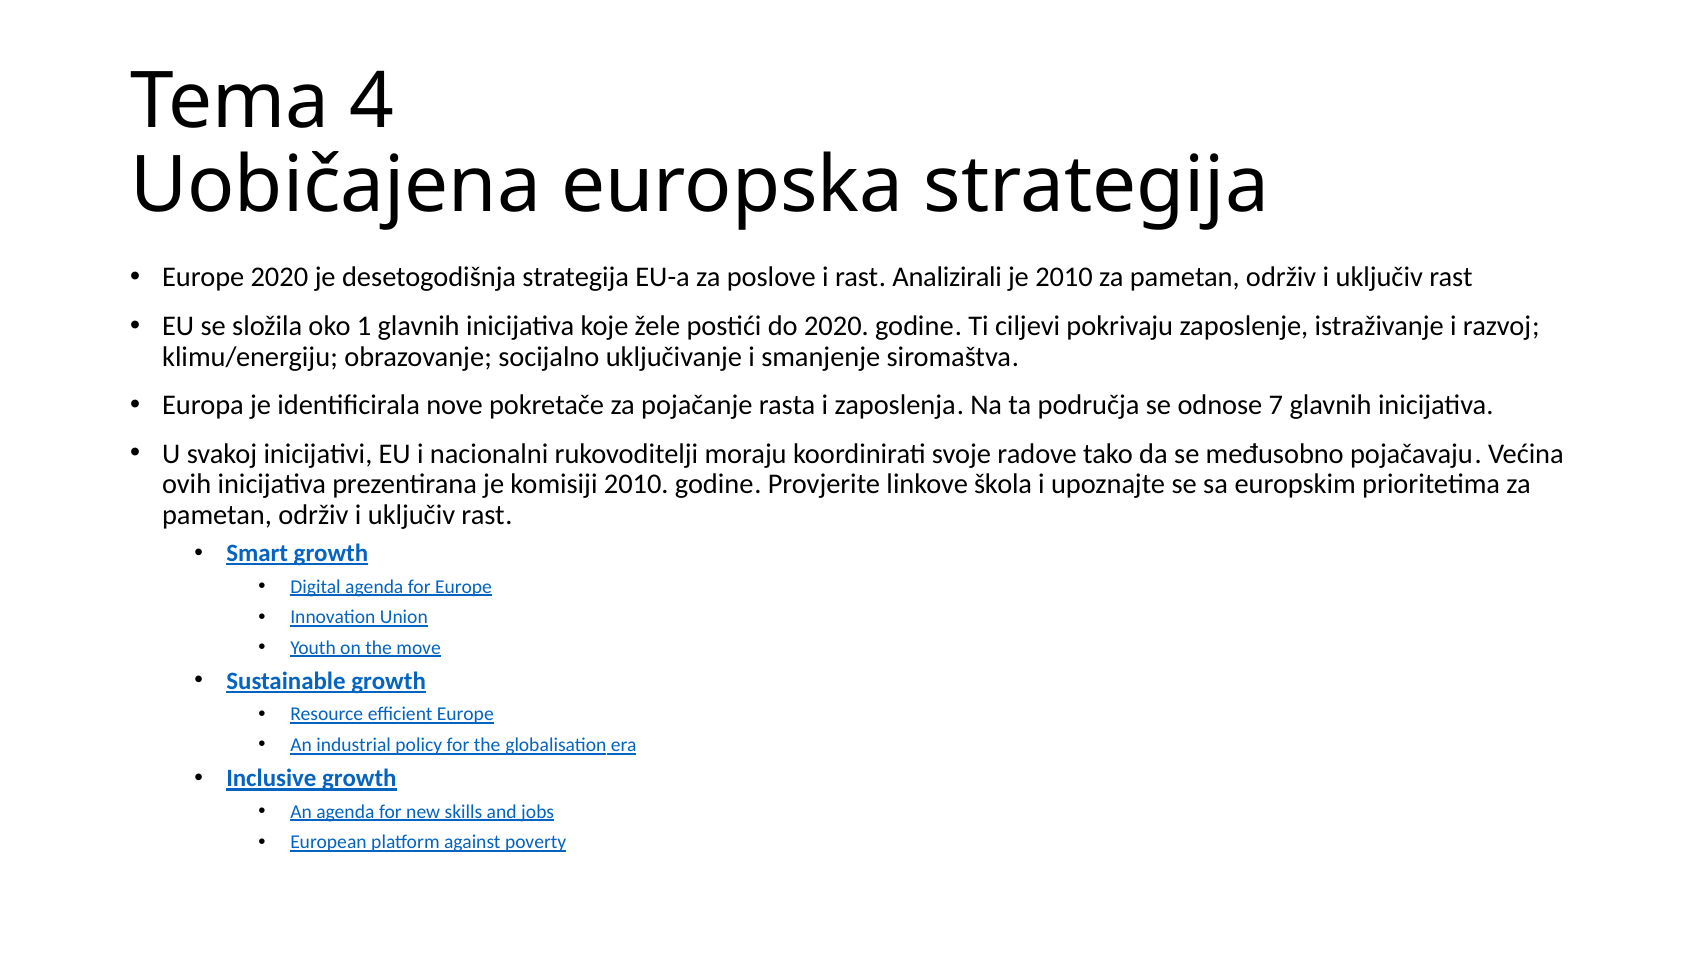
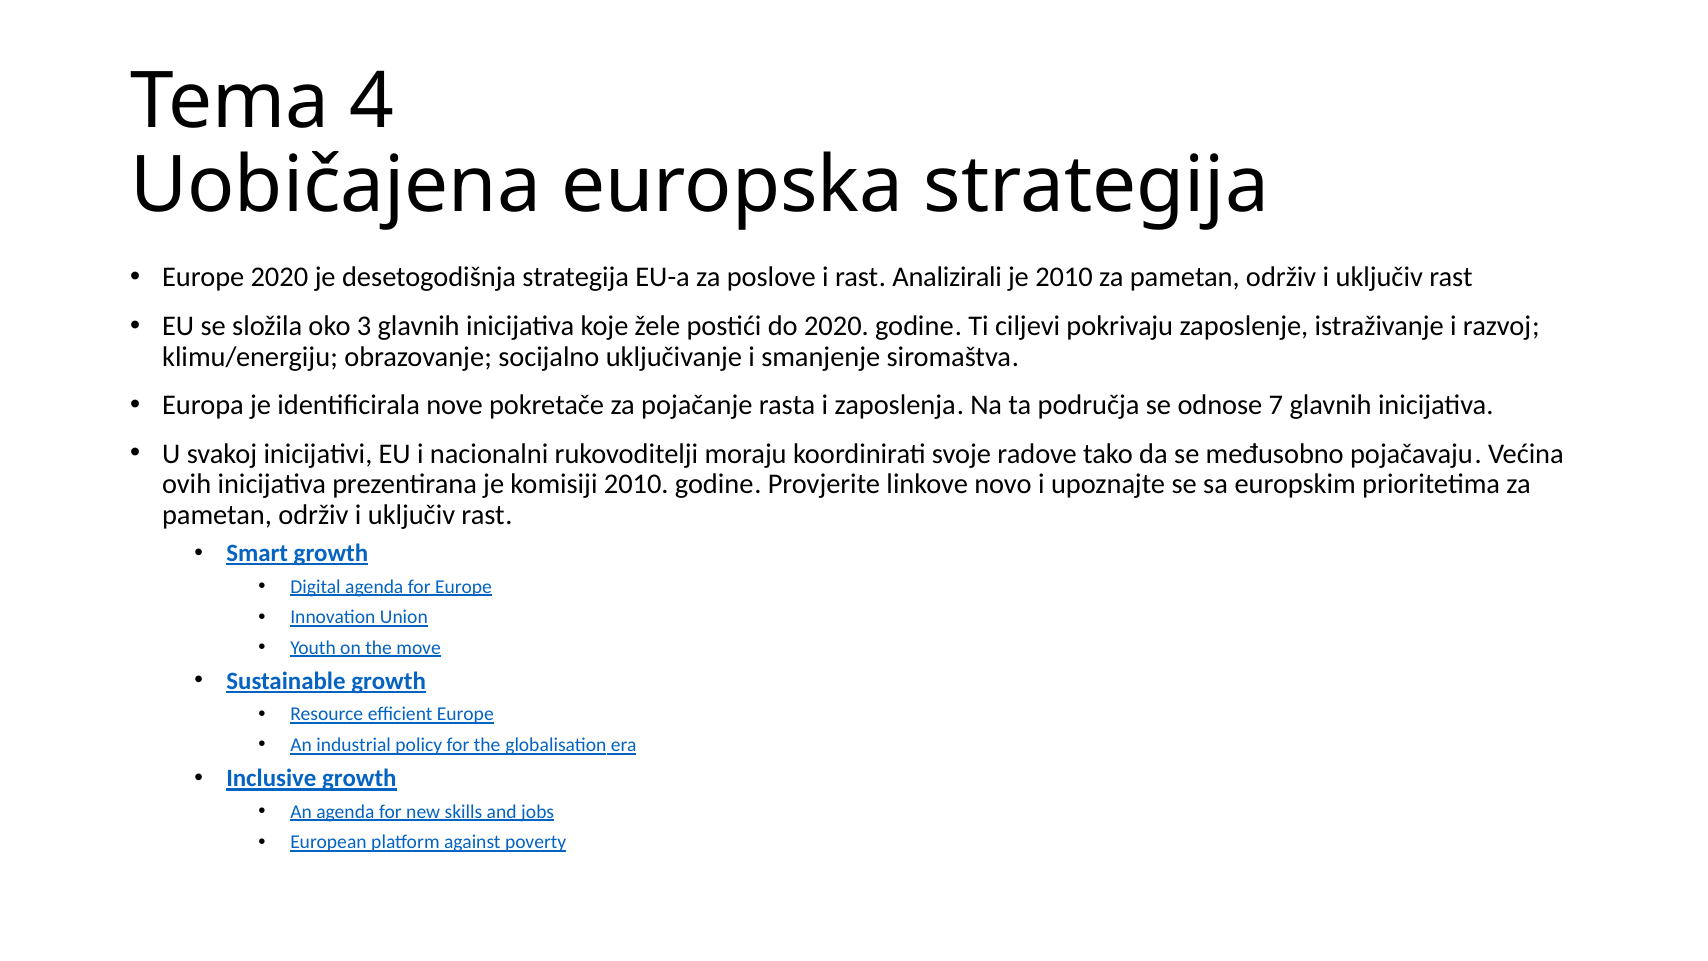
1: 1 -> 3
škola: škola -> novo
